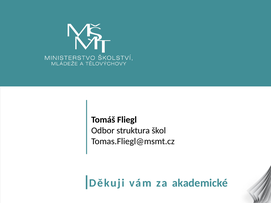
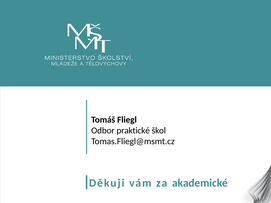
struktura: struktura -> praktické
